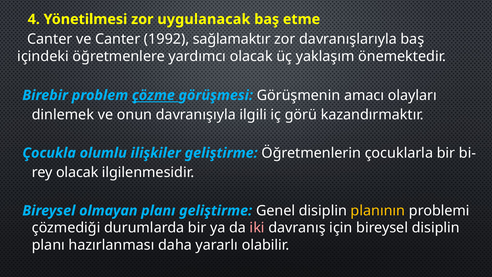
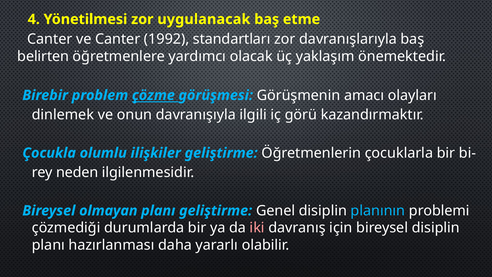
sağlamaktır: sağlamaktır -> standartları
içindeki: içindeki -> belirten
olacak at (77, 172): olacak -> neden
planının colour: yellow -> light blue
